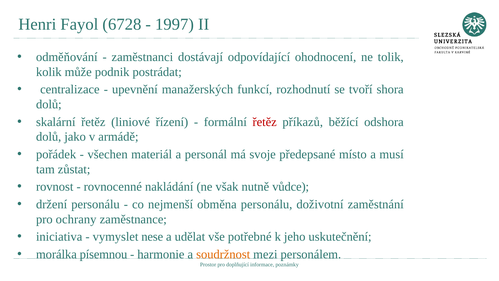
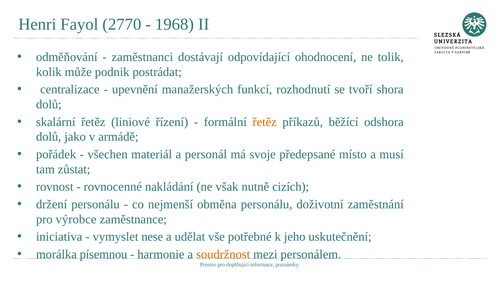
6728: 6728 -> 2770
1997: 1997 -> 1968
řetěz at (265, 122) colour: red -> orange
vůdce: vůdce -> cizích
ochrany: ochrany -> výrobce
